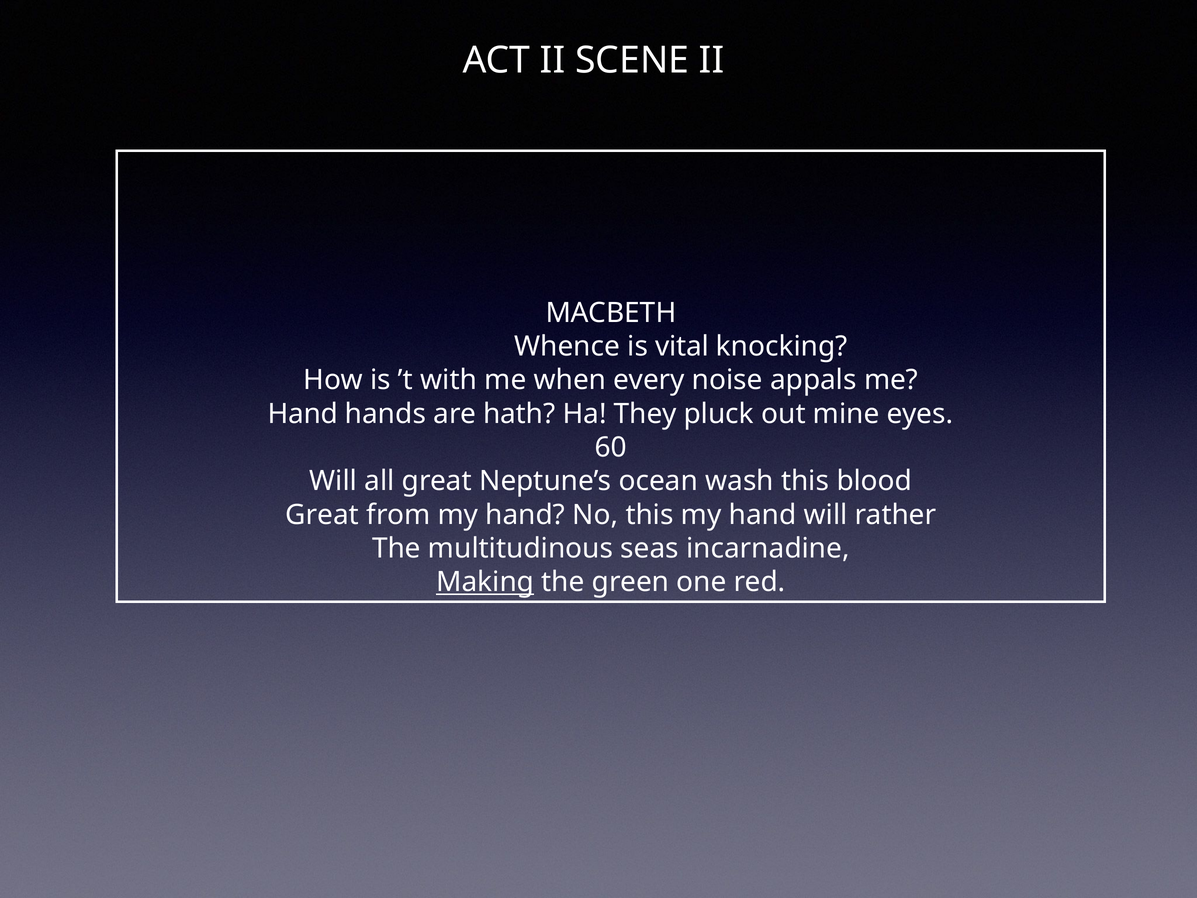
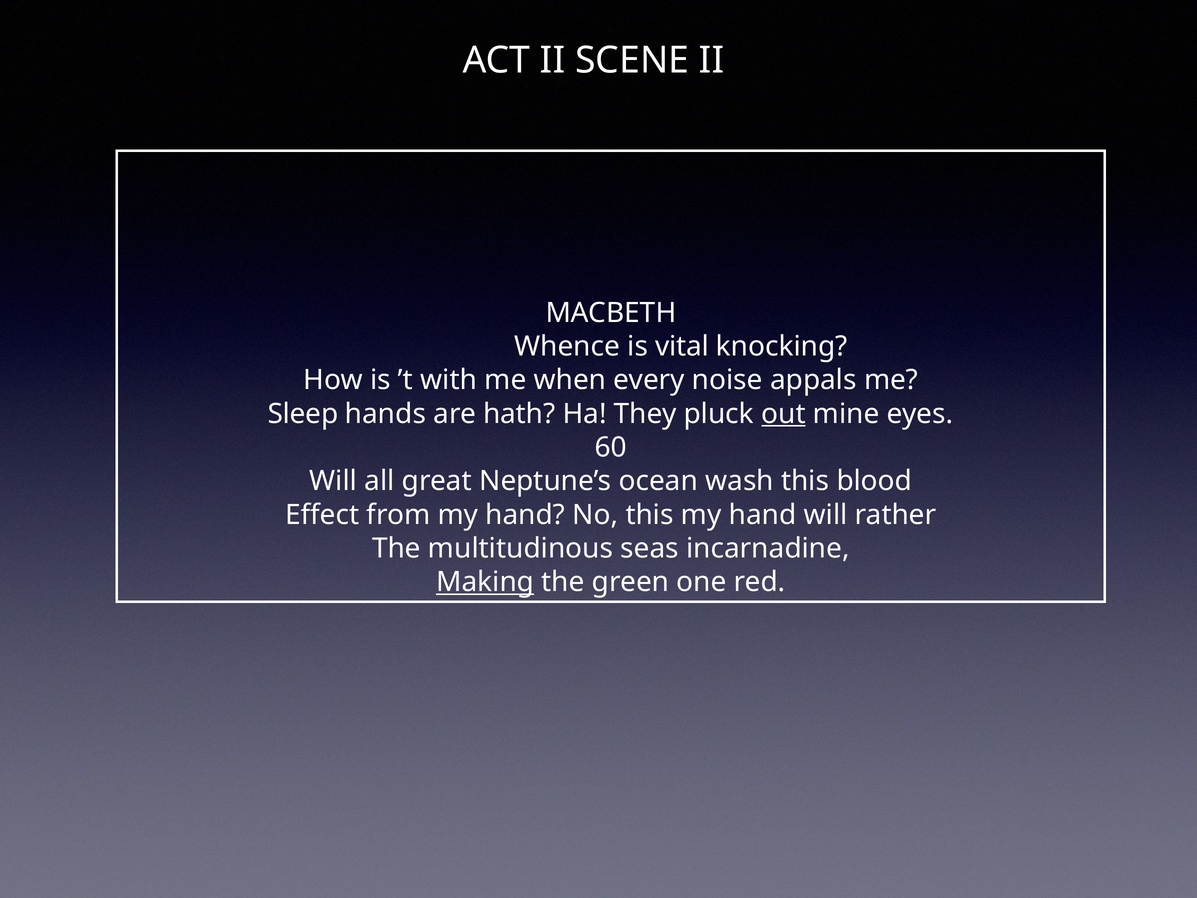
Hand at (303, 414): Hand -> Sleep
out underline: none -> present
Great at (322, 515): Great -> Effect
